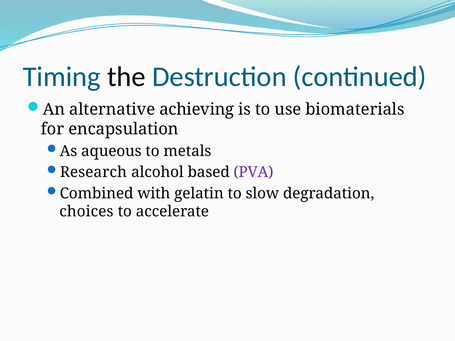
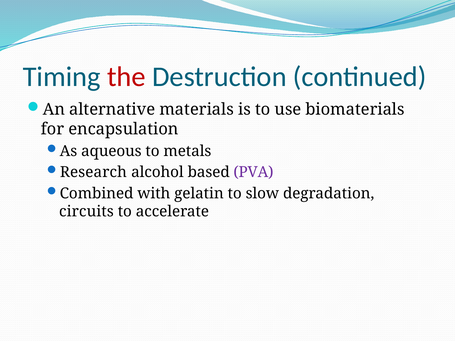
the colour: black -> red
achieving: achieving -> materials
choices: choices -> circuits
